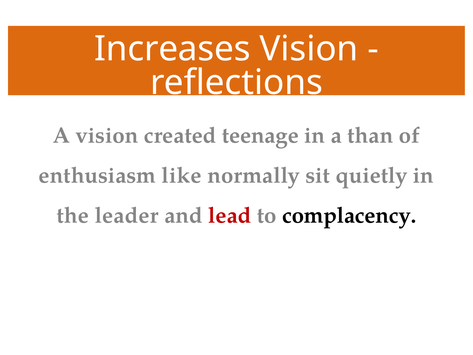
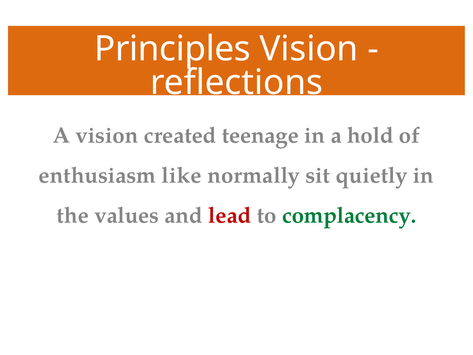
Increases: Increases -> Principles
than: than -> hold
leader: leader -> values
complacency colour: black -> green
